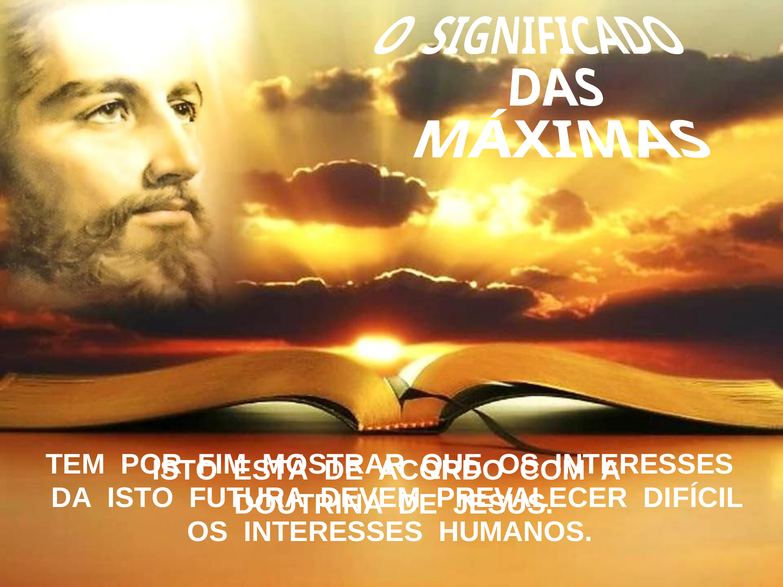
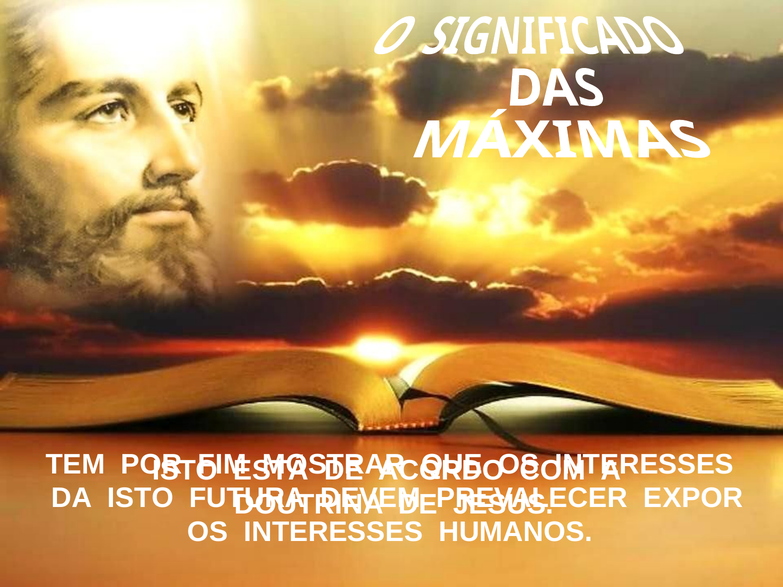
DIFÍCIL: DIFÍCIL -> EXPOR
